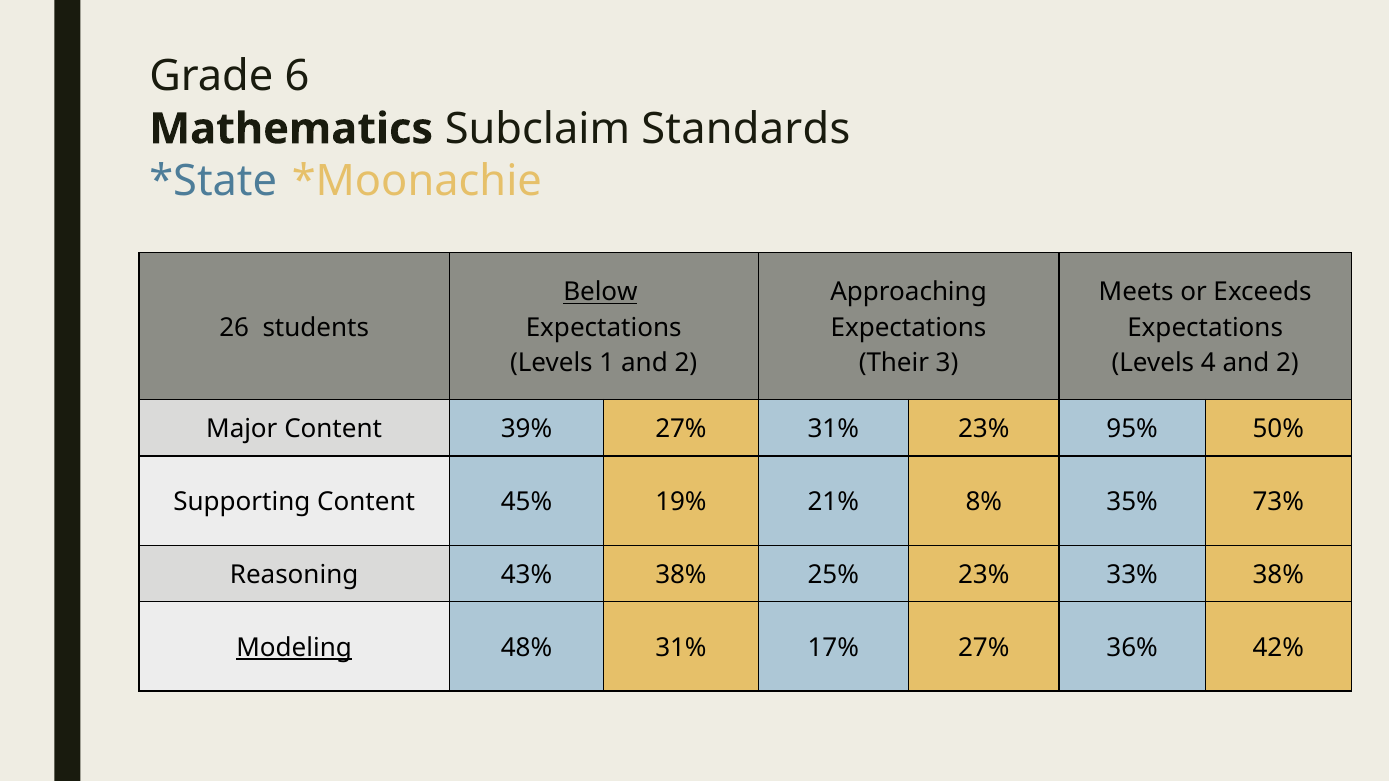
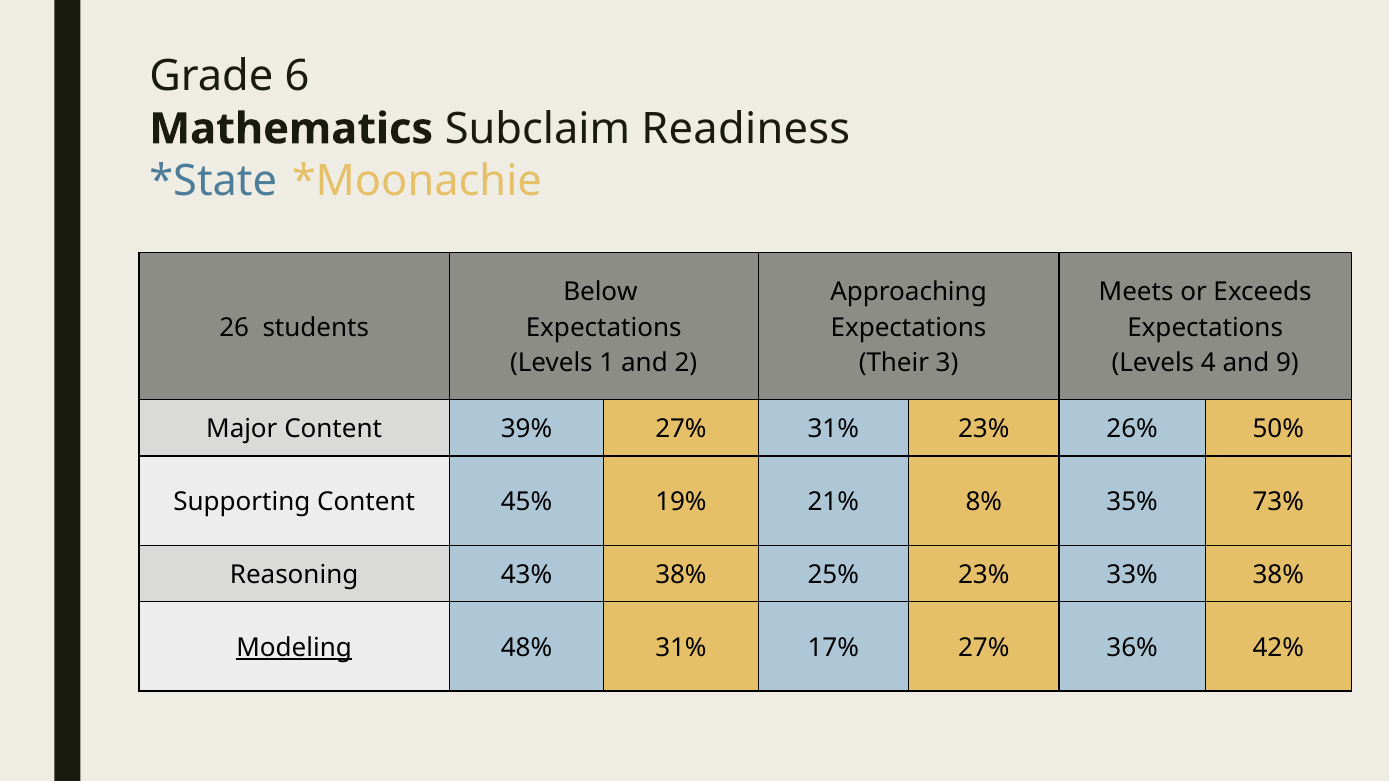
Standards: Standards -> Readiness
Below underline: present -> none
4 and 2: 2 -> 9
95%: 95% -> 26%
